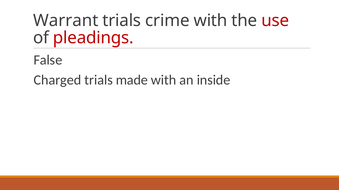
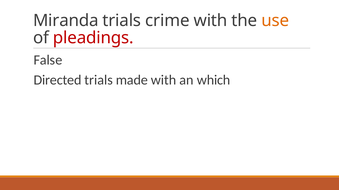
Warrant: Warrant -> Miranda
use colour: red -> orange
Charged: Charged -> Directed
inside: inside -> which
